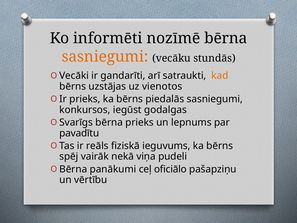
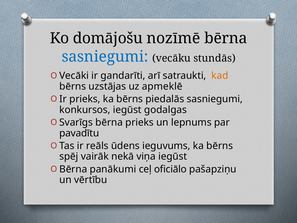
informēti: informēti -> domājošu
sasniegumi at (105, 57) colour: orange -> blue
vienotos: vienotos -> apmeklē
fiziskā: fiziskā -> ūdens
viņa pudeli: pudeli -> iegūst
